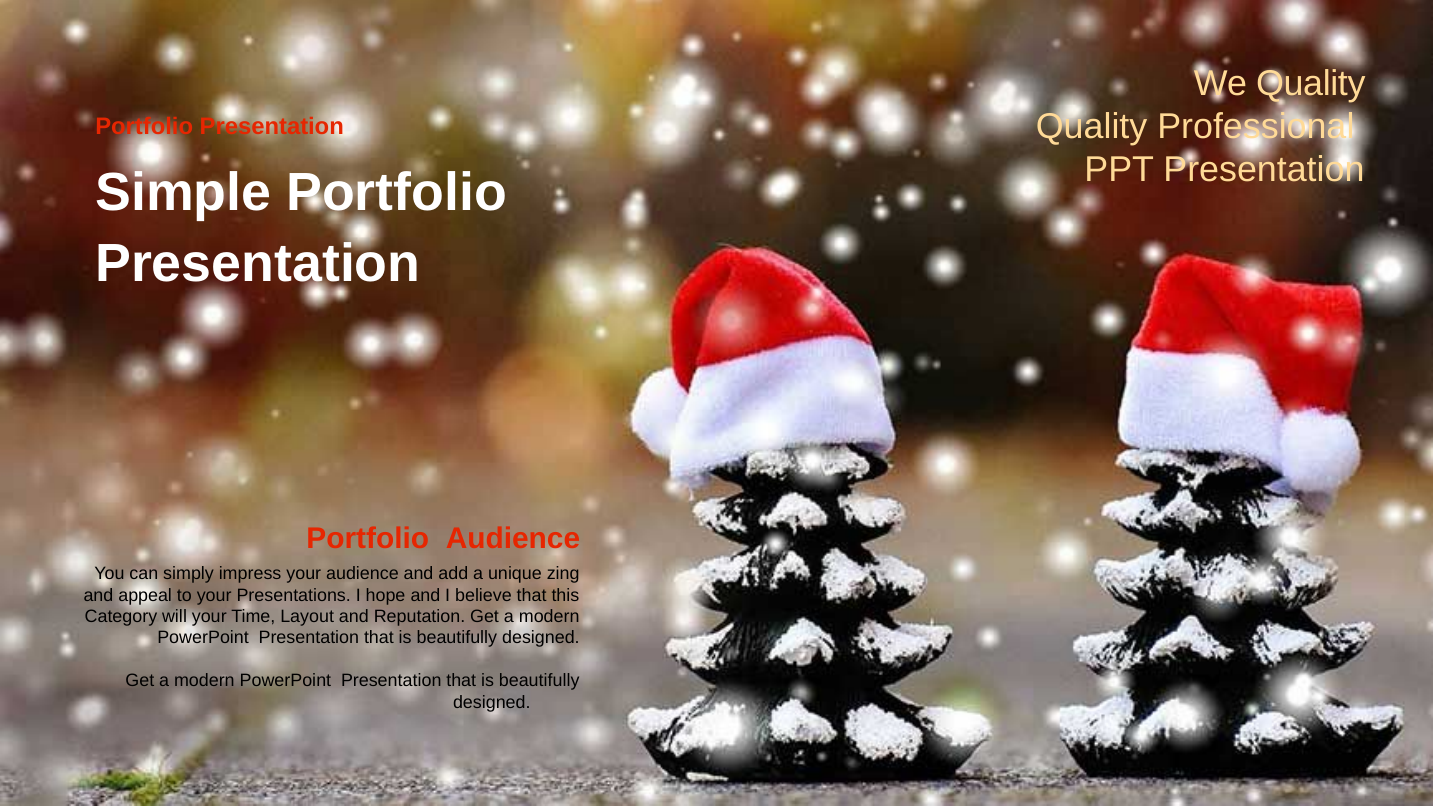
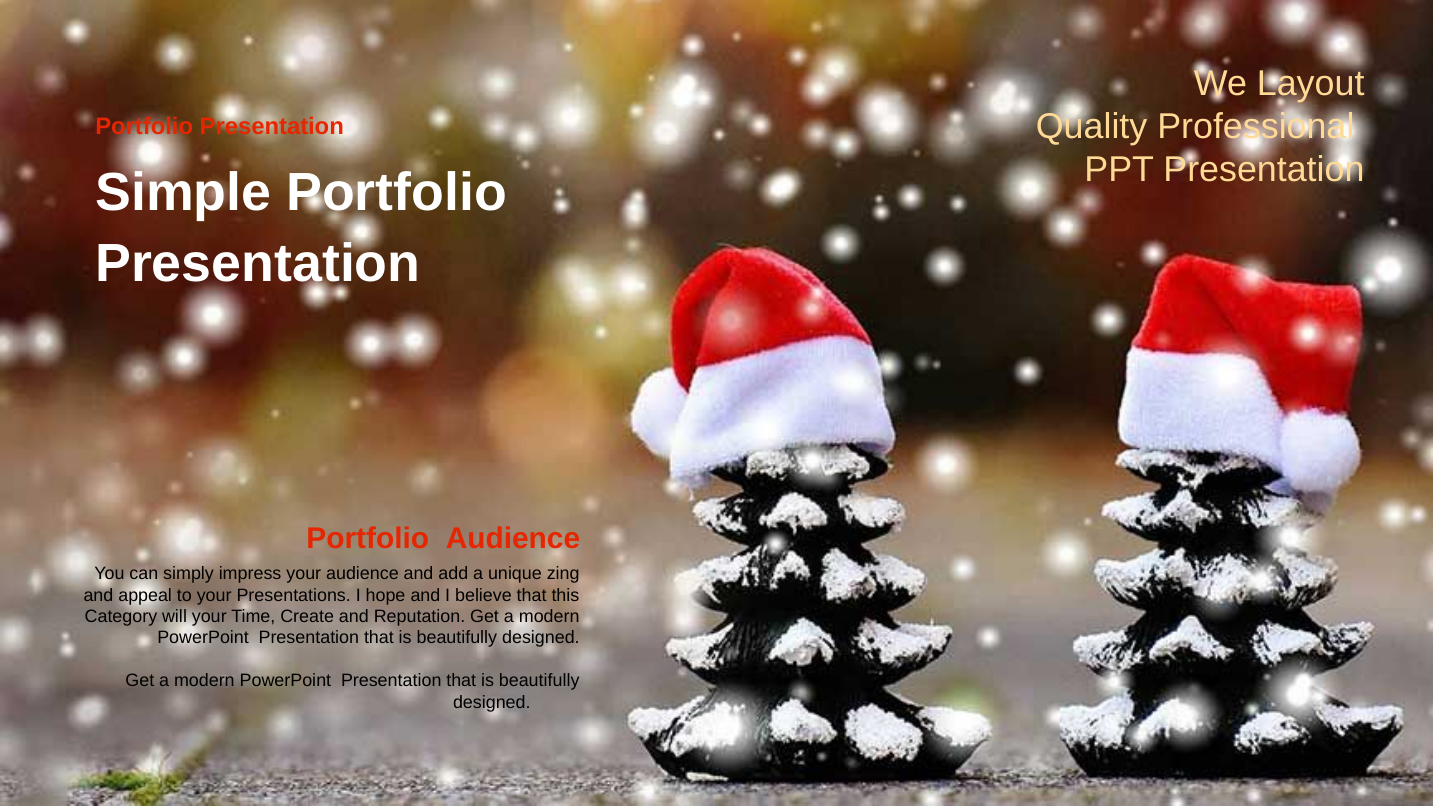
We Quality: Quality -> Layout
Layout: Layout -> Create
